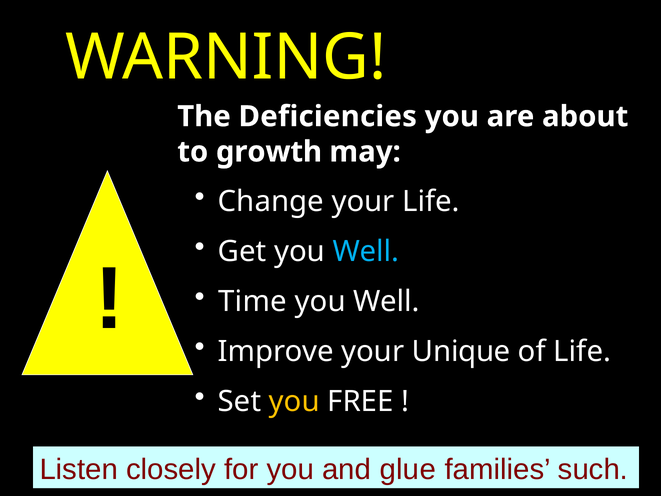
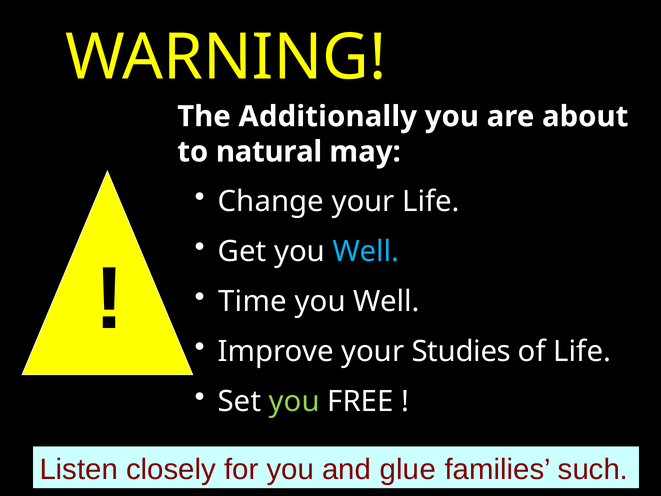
Deficiencies: Deficiencies -> Additionally
growth: growth -> natural
Unique: Unique -> Studies
you at (294, 401) colour: yellow -> light green
